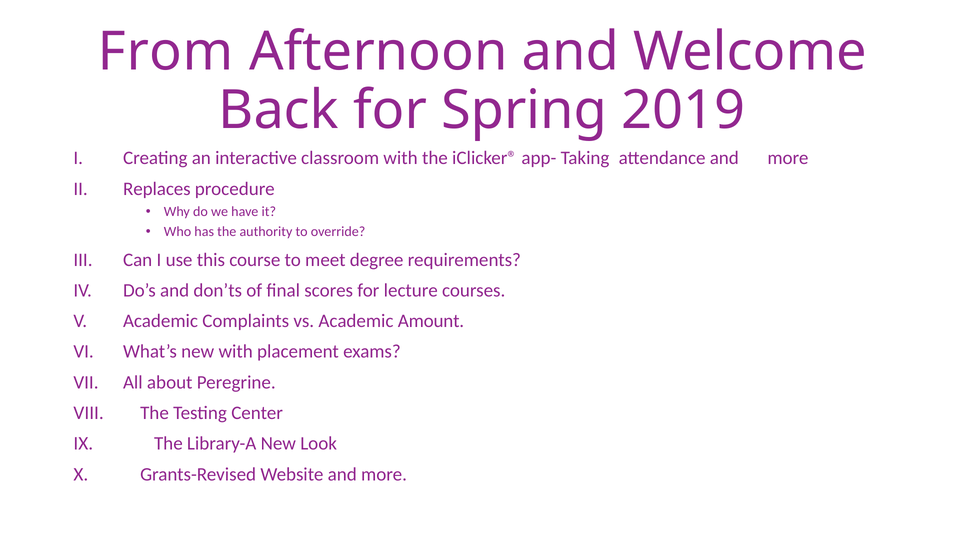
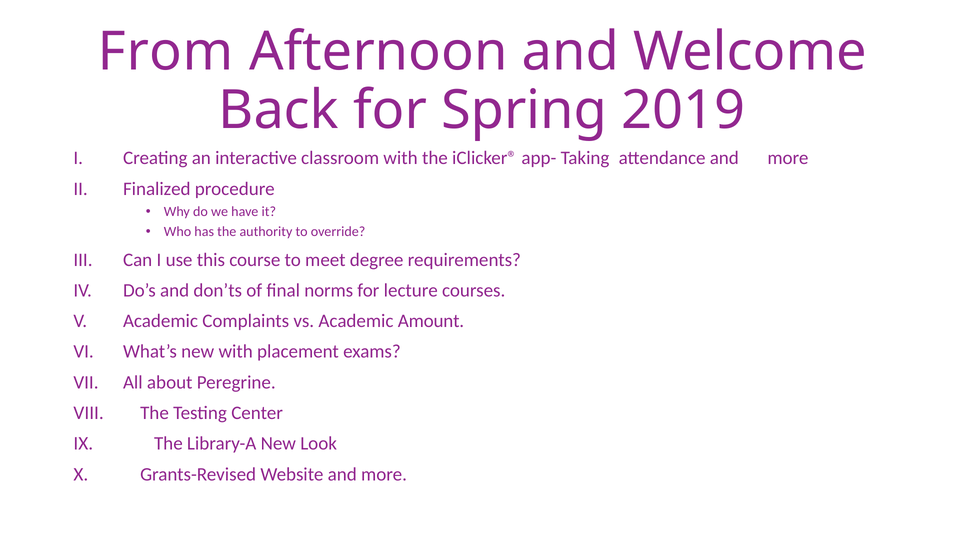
Replaces: Replaces -> Finalized
scores: scores -> norms
